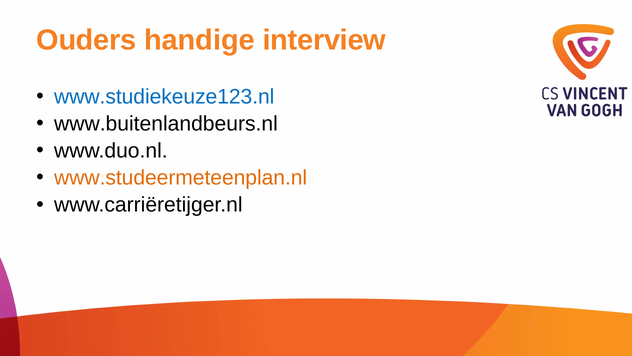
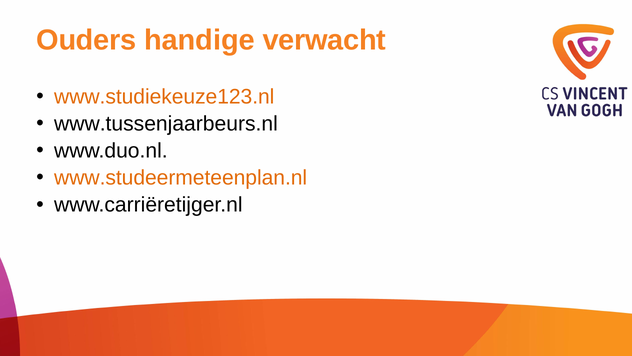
interview: interview -> verwacht
www.studiekeuze123.nl colour: blue -> orange
www.buitenlandbeurs.nl: www.buitenlandbeurs.nl -> www.tussenjaarbeurs.nl
